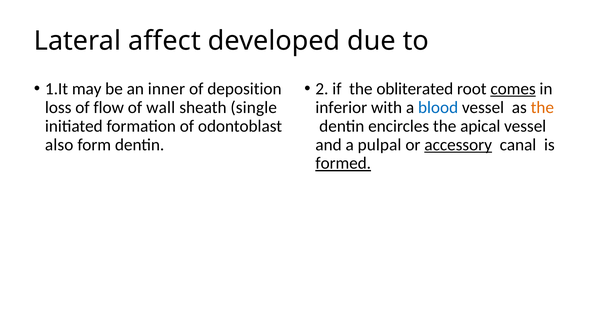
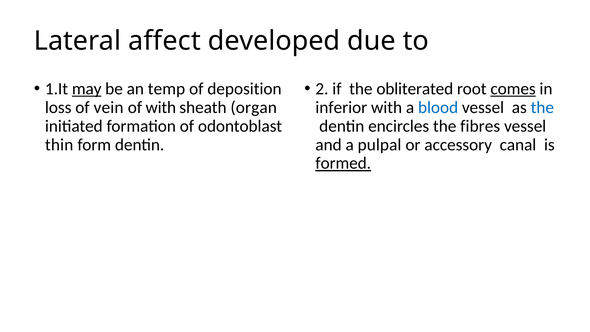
may underline: none -> present
inner: inner -> temp
flow: flow -> vein
of wall: wall -> with
single: single -> organ
the at (542, 107) colour: orange -> blue
apical: apical -> fibres
also: also -> thin
accessory underline: present -> none
